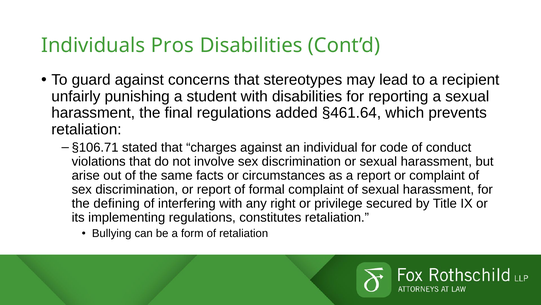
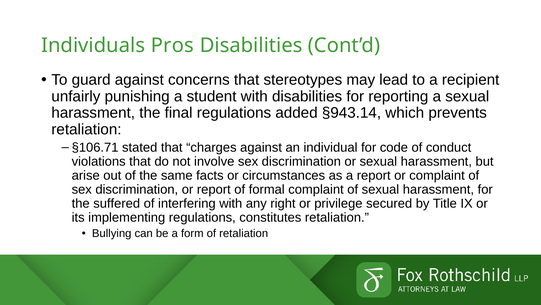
§461.64: §461.64 -> §943.14
defining: defining -> suffered
